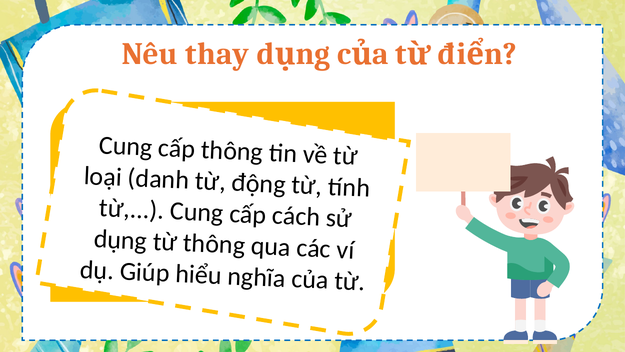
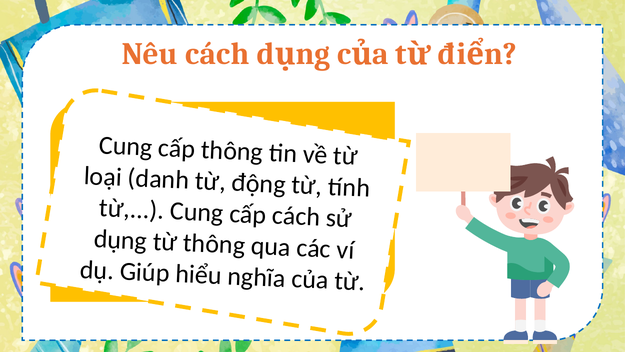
Nêu thay: thay -> cách
